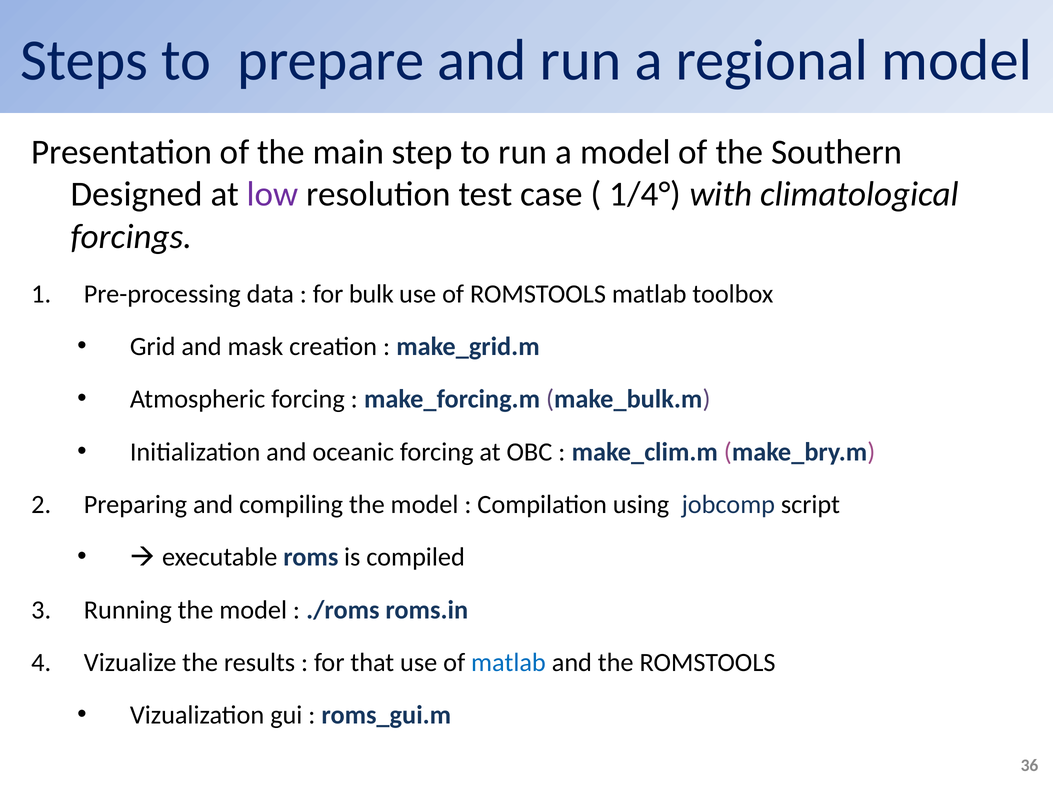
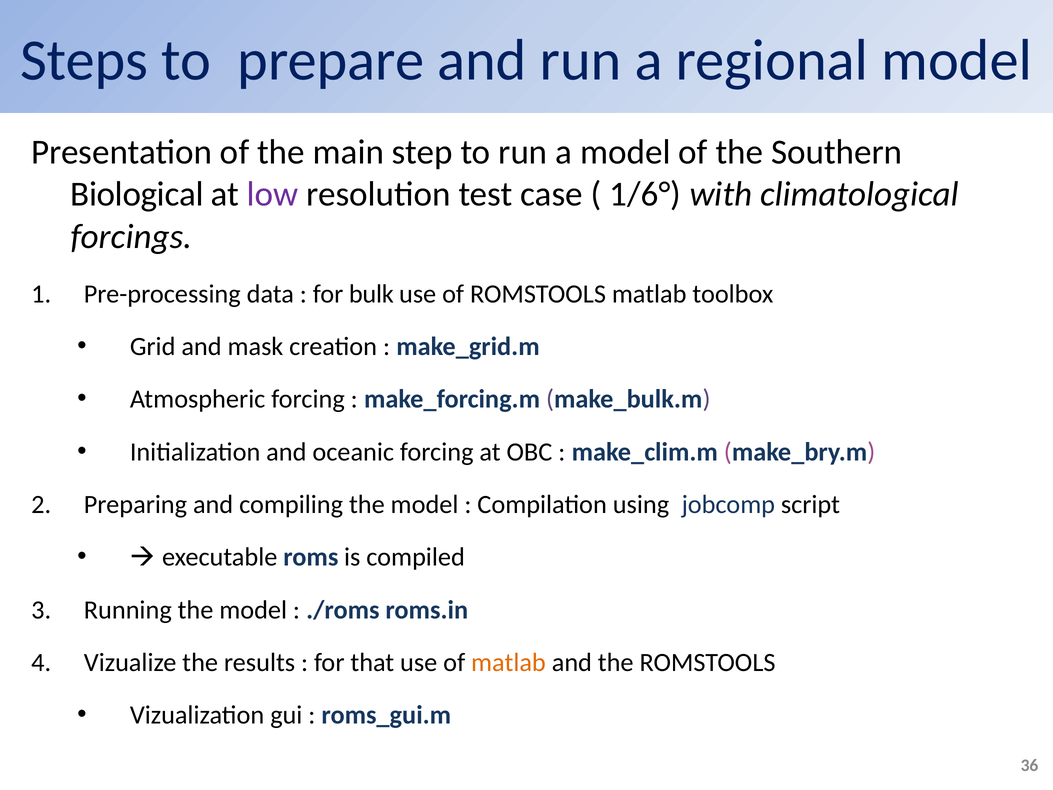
Designed: Designed -> Biological
1/4°: 1/4° -> 1/6°
matlab at (508, 662) colour: blue -> orange
